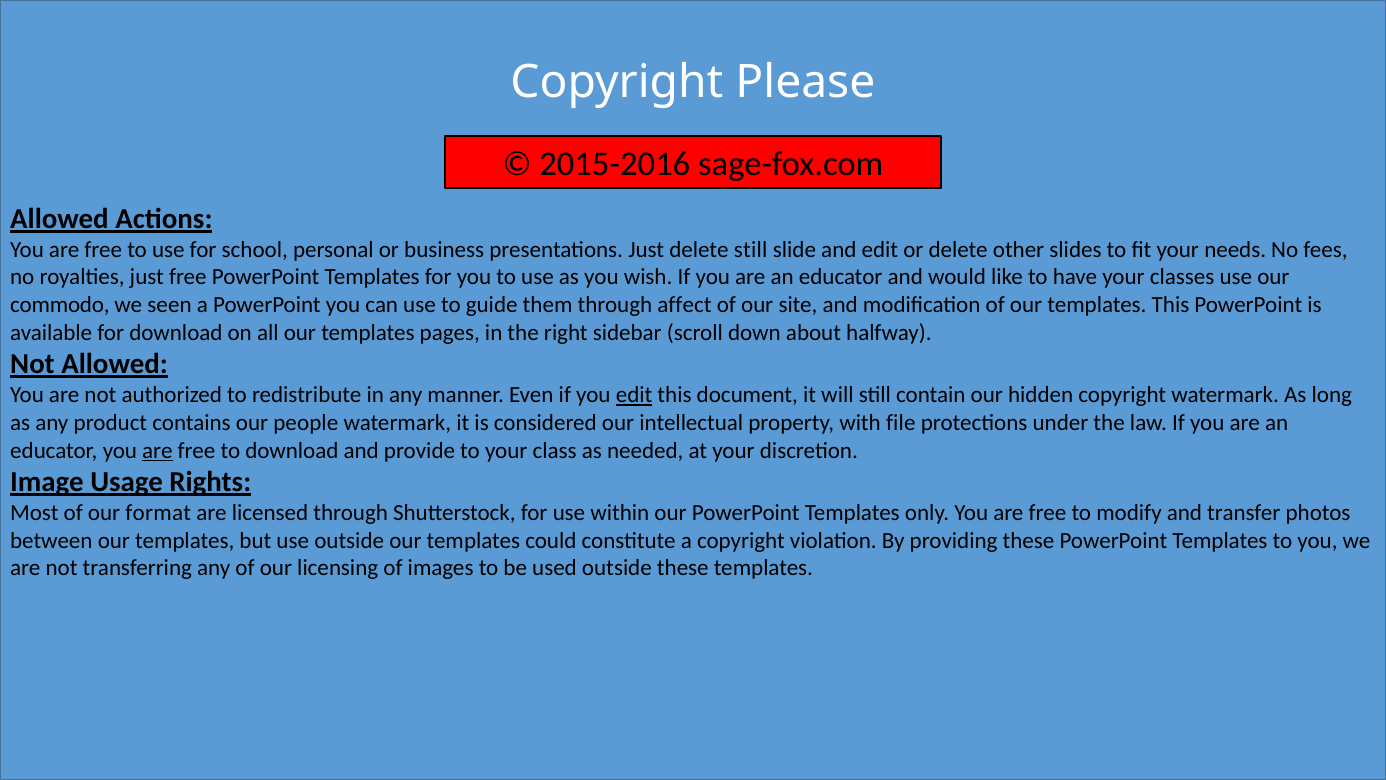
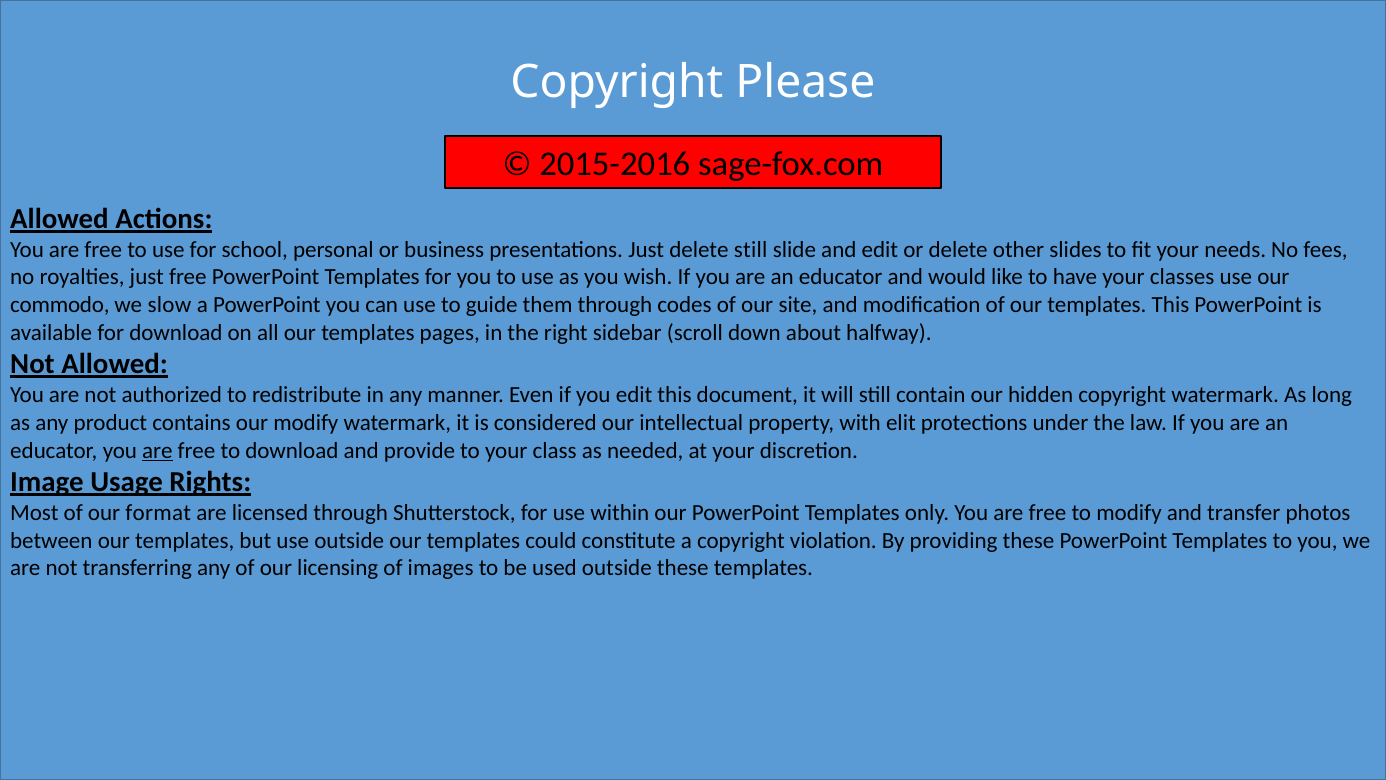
seen: seen -> slow
affect: affect -> codes
edit at (634, 395) underline: present -> none
our people: people -> modify
file: file -> elit
